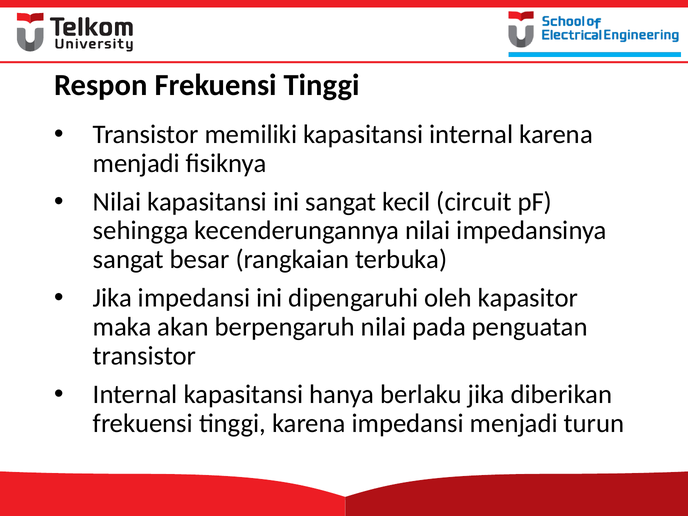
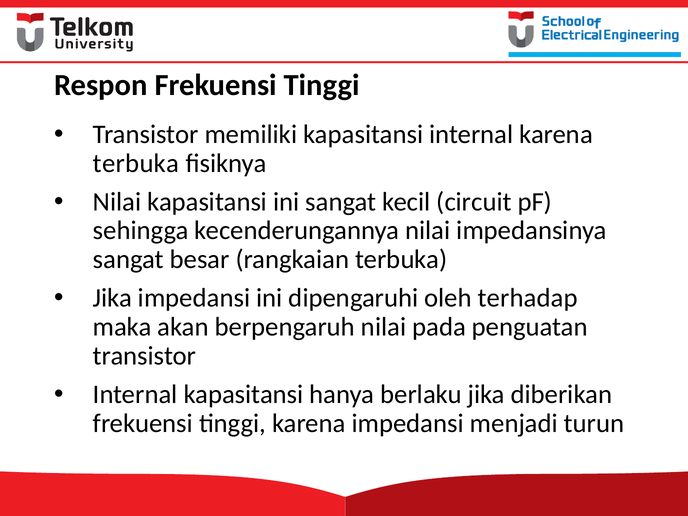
menjadi at (136, 163): menjadi -> terbuka
kapasitor: kapasitor -> terhadap
